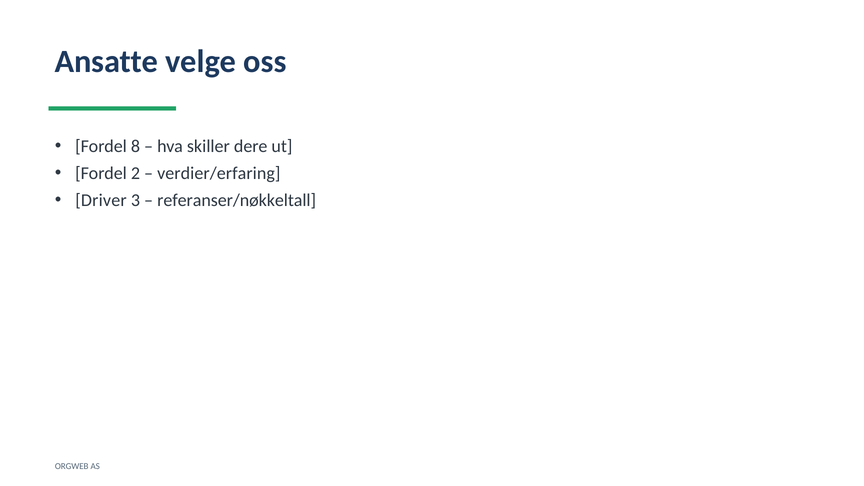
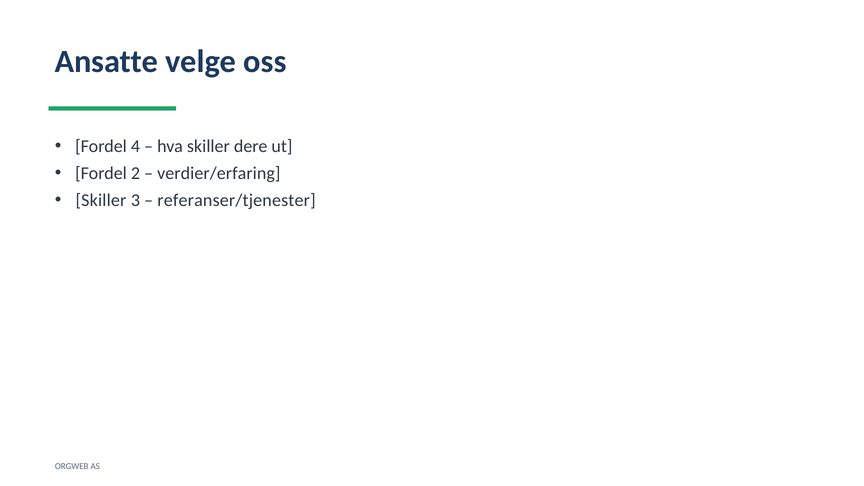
8: 8 -> 4
Driver at (101, 200): Driver -> Skiller
referanser/nøkkeltall: referanser/nøkkeltall -> referanser/tjenester
